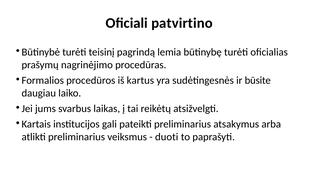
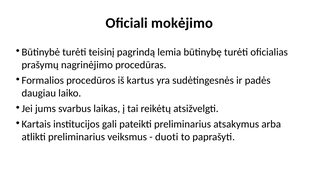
patvirtino: patvirtino -> mokėjimo
būsite: būsite -> padės
